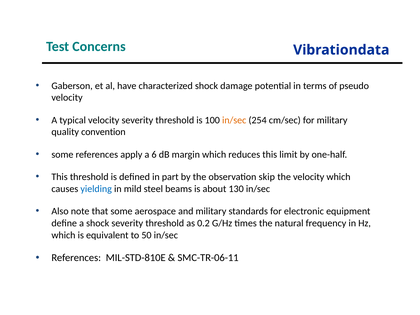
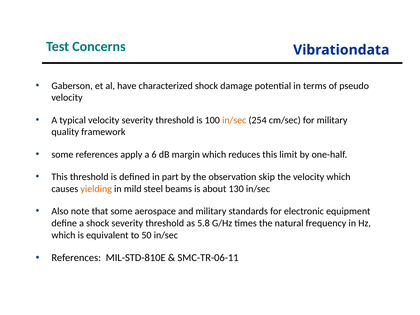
convention: convention -> framework
yielding colour: blue -> orange
0.2: 0.2 -> 5.8
